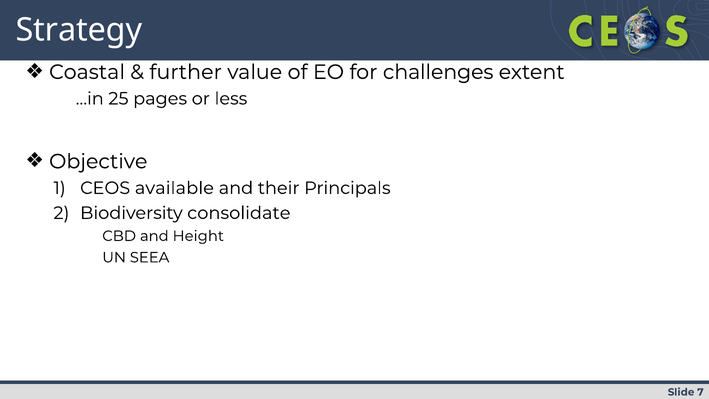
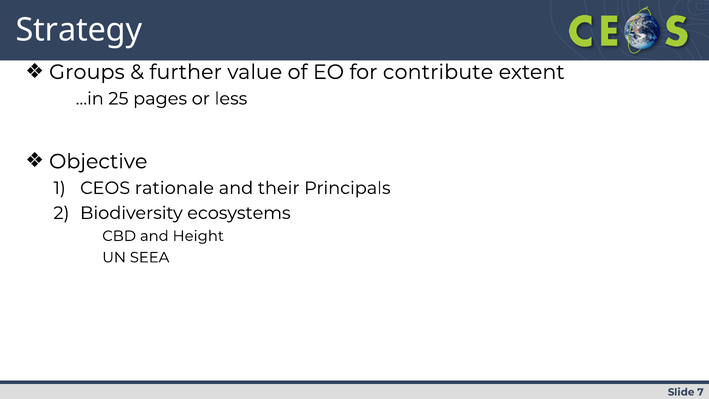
Coastal: Coastal -> Groups
challenges: challenges -> contribute
available: available -> rationale
consolidate: consolidate -> ecosystems
